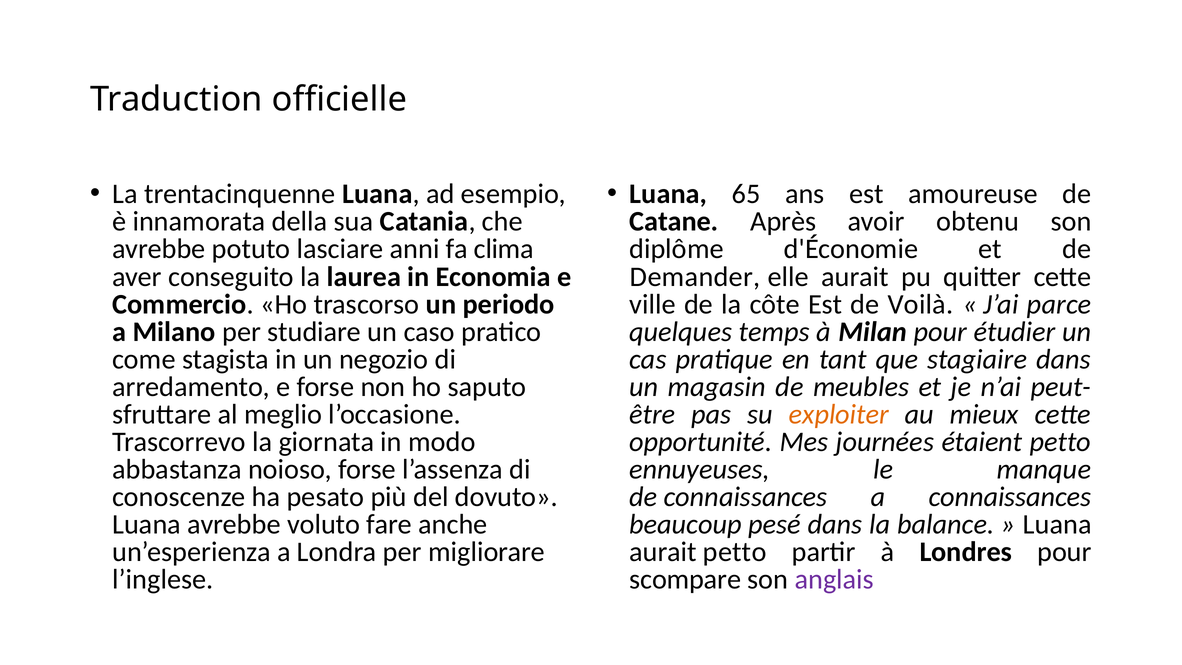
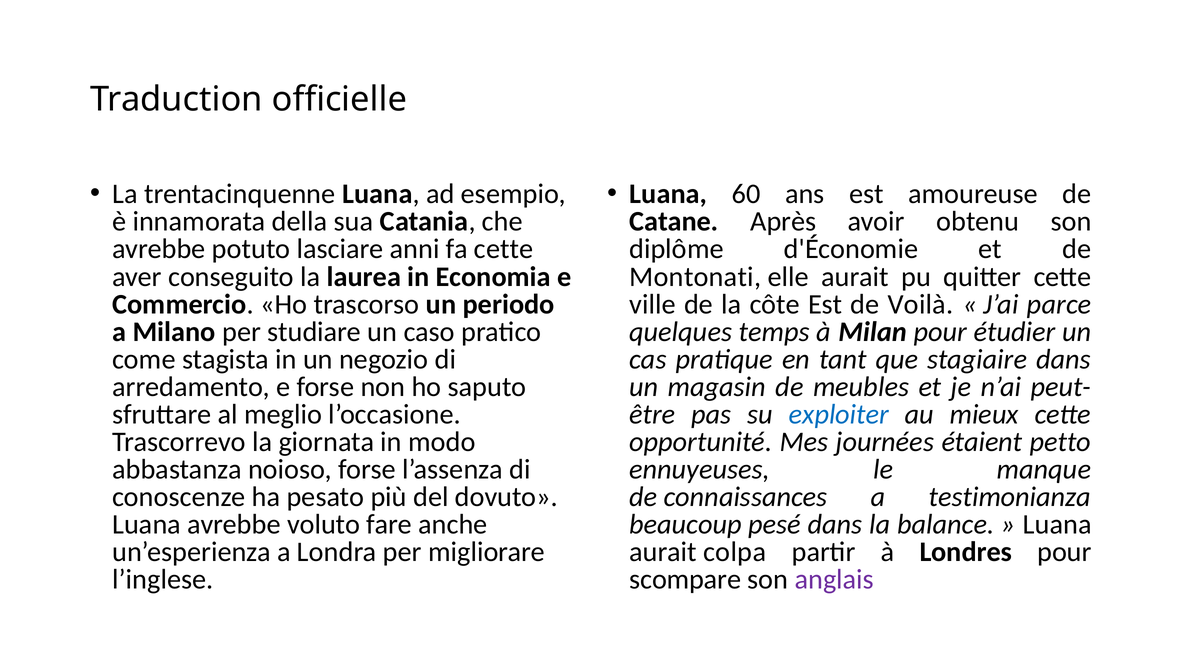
65: 65 -> 60
fa clima: clima -> cette
Demander: Demander -> Montonati
exploiter colour: orange -> blue
a connaissances: connaissances -> testimonianza
aurait petto: petto -> colpa
